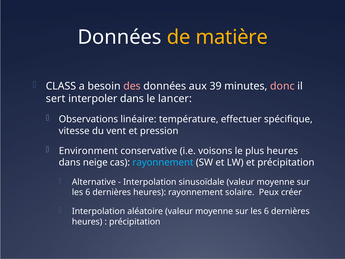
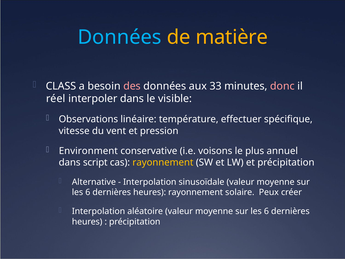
Données at (120, 37) colour: white -> light blue
39: 39 -> 33
sert: sert -> réel
lancer: lancer -> visible
plus heures: heures -> annuel
neige: neige -> script
rayonnement at (163, 162) colour: light blue -> yellow
